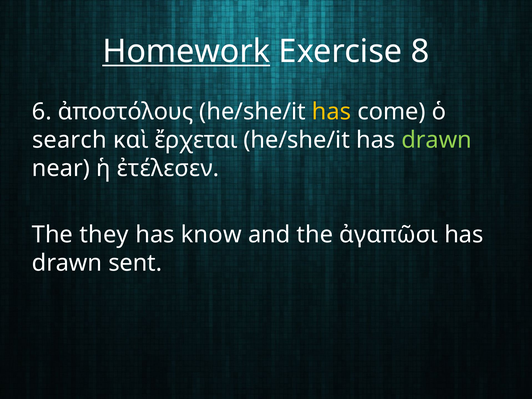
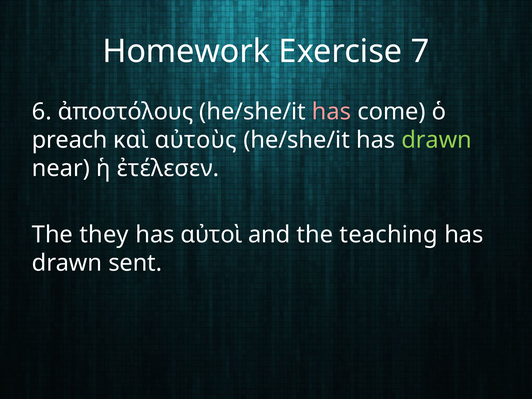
Homework underline: present -> none
8: 8 -> 7
has at (332, 112) colour: yellow -> pink
search: search -> preach
ἔρχεται: ἔρχεται -> αὐτοὺς
know: know -> αὐτοὶ
ἀγαπῶσι: ἀγαπῶσι -> teaching
